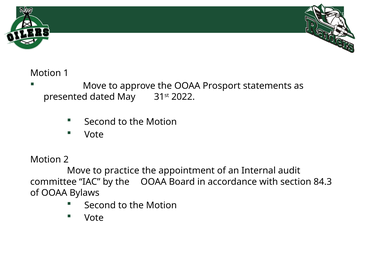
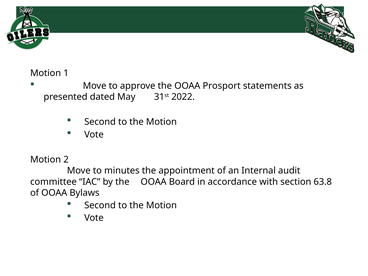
practice: practice -> minutes
84.3: 84.3 -> 63.8
